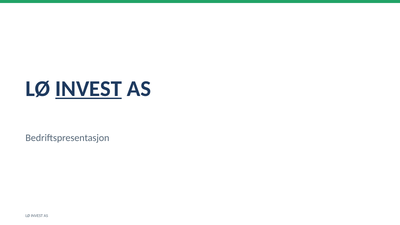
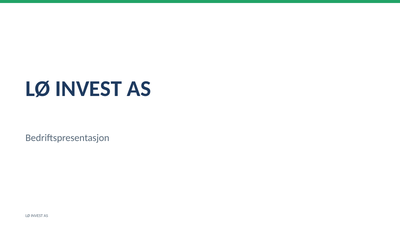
INVEST at (89, 89) underline: present -> none
